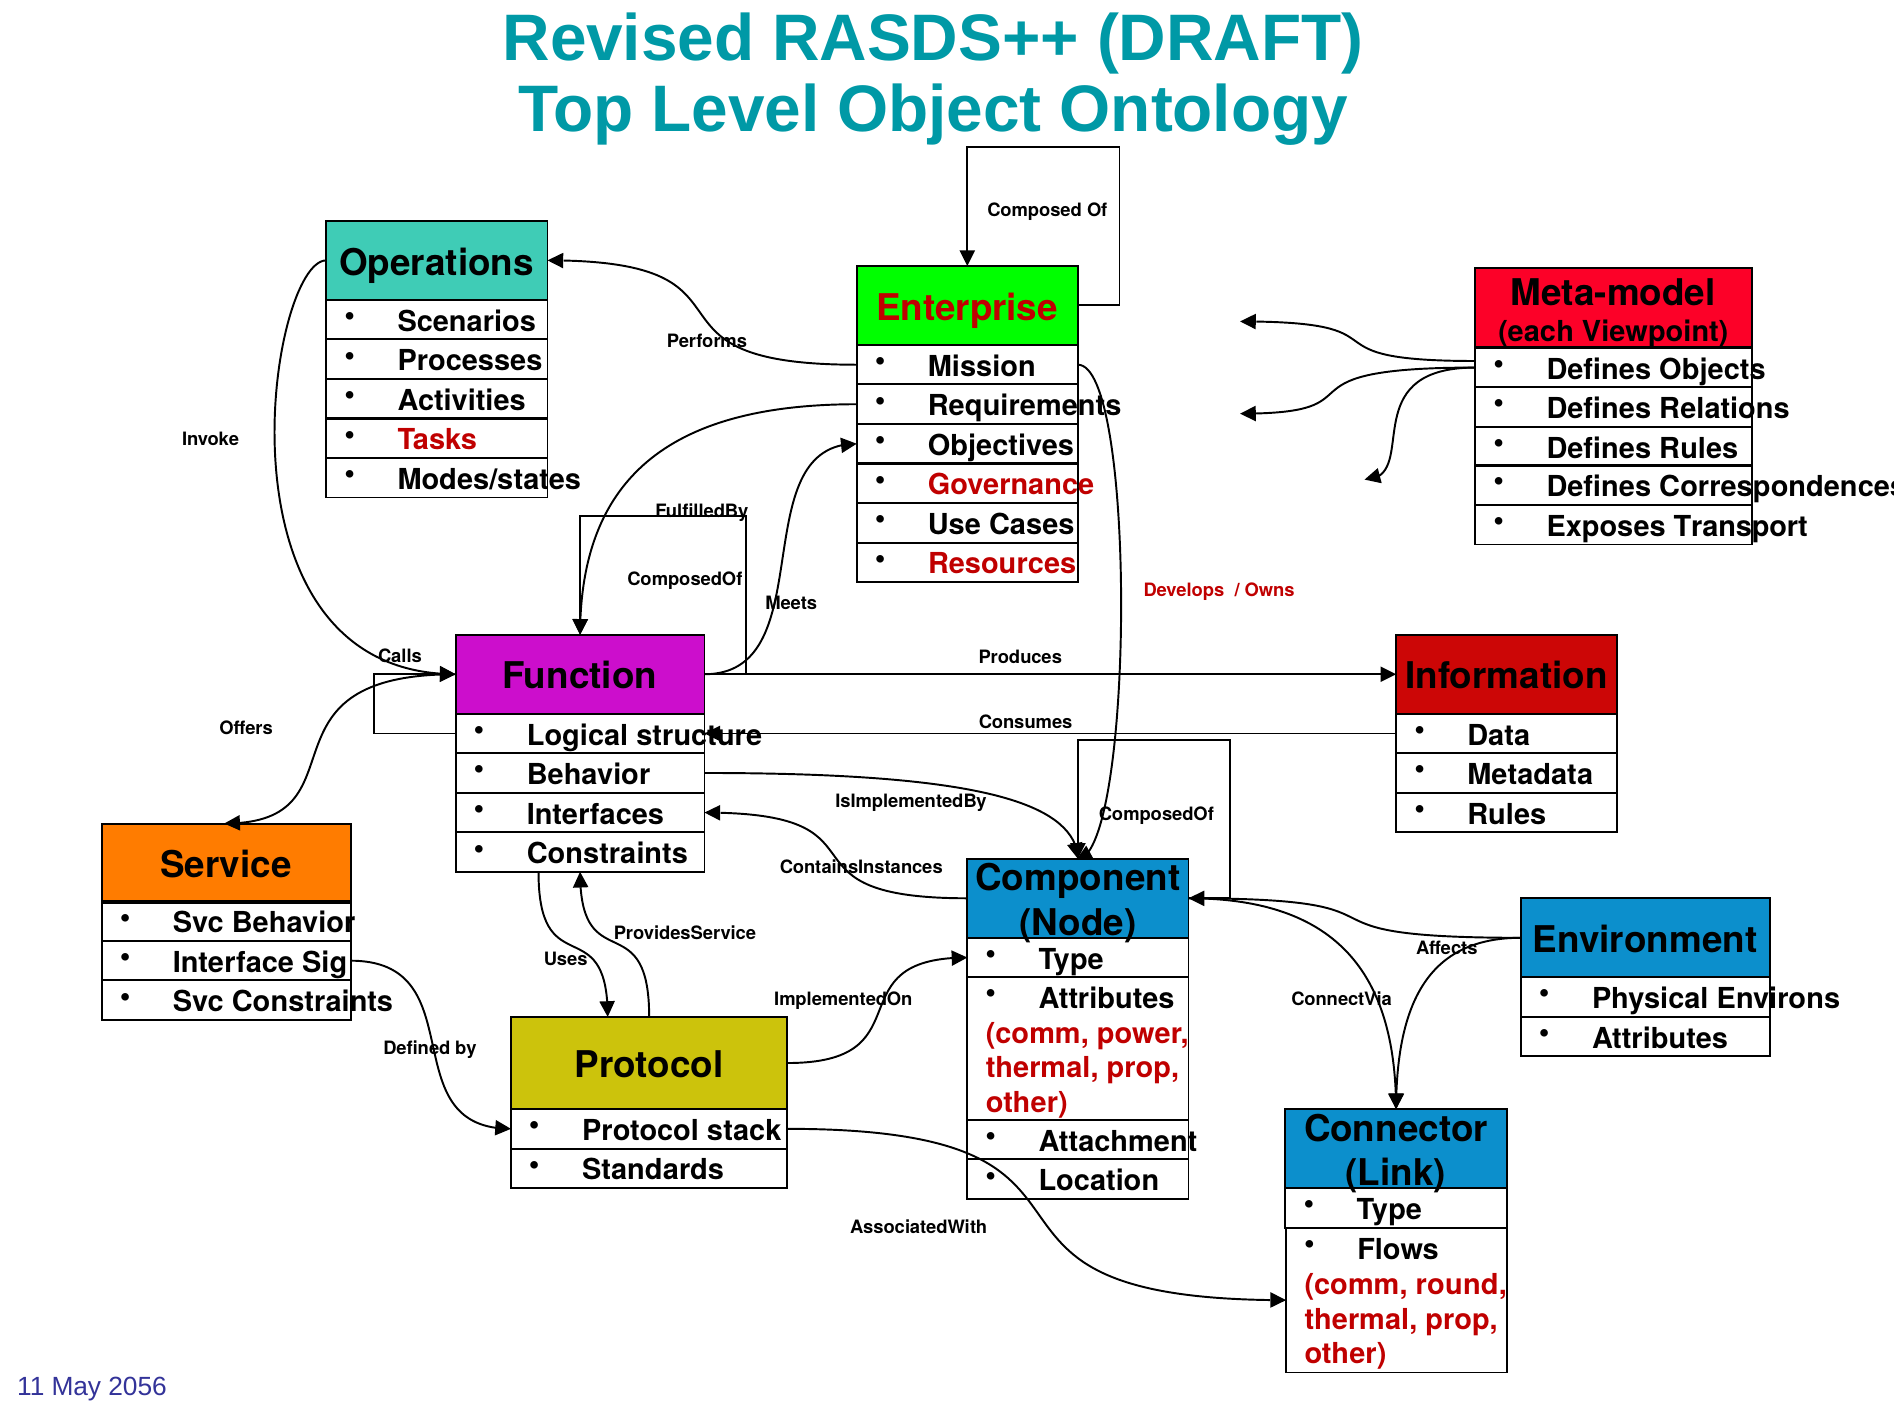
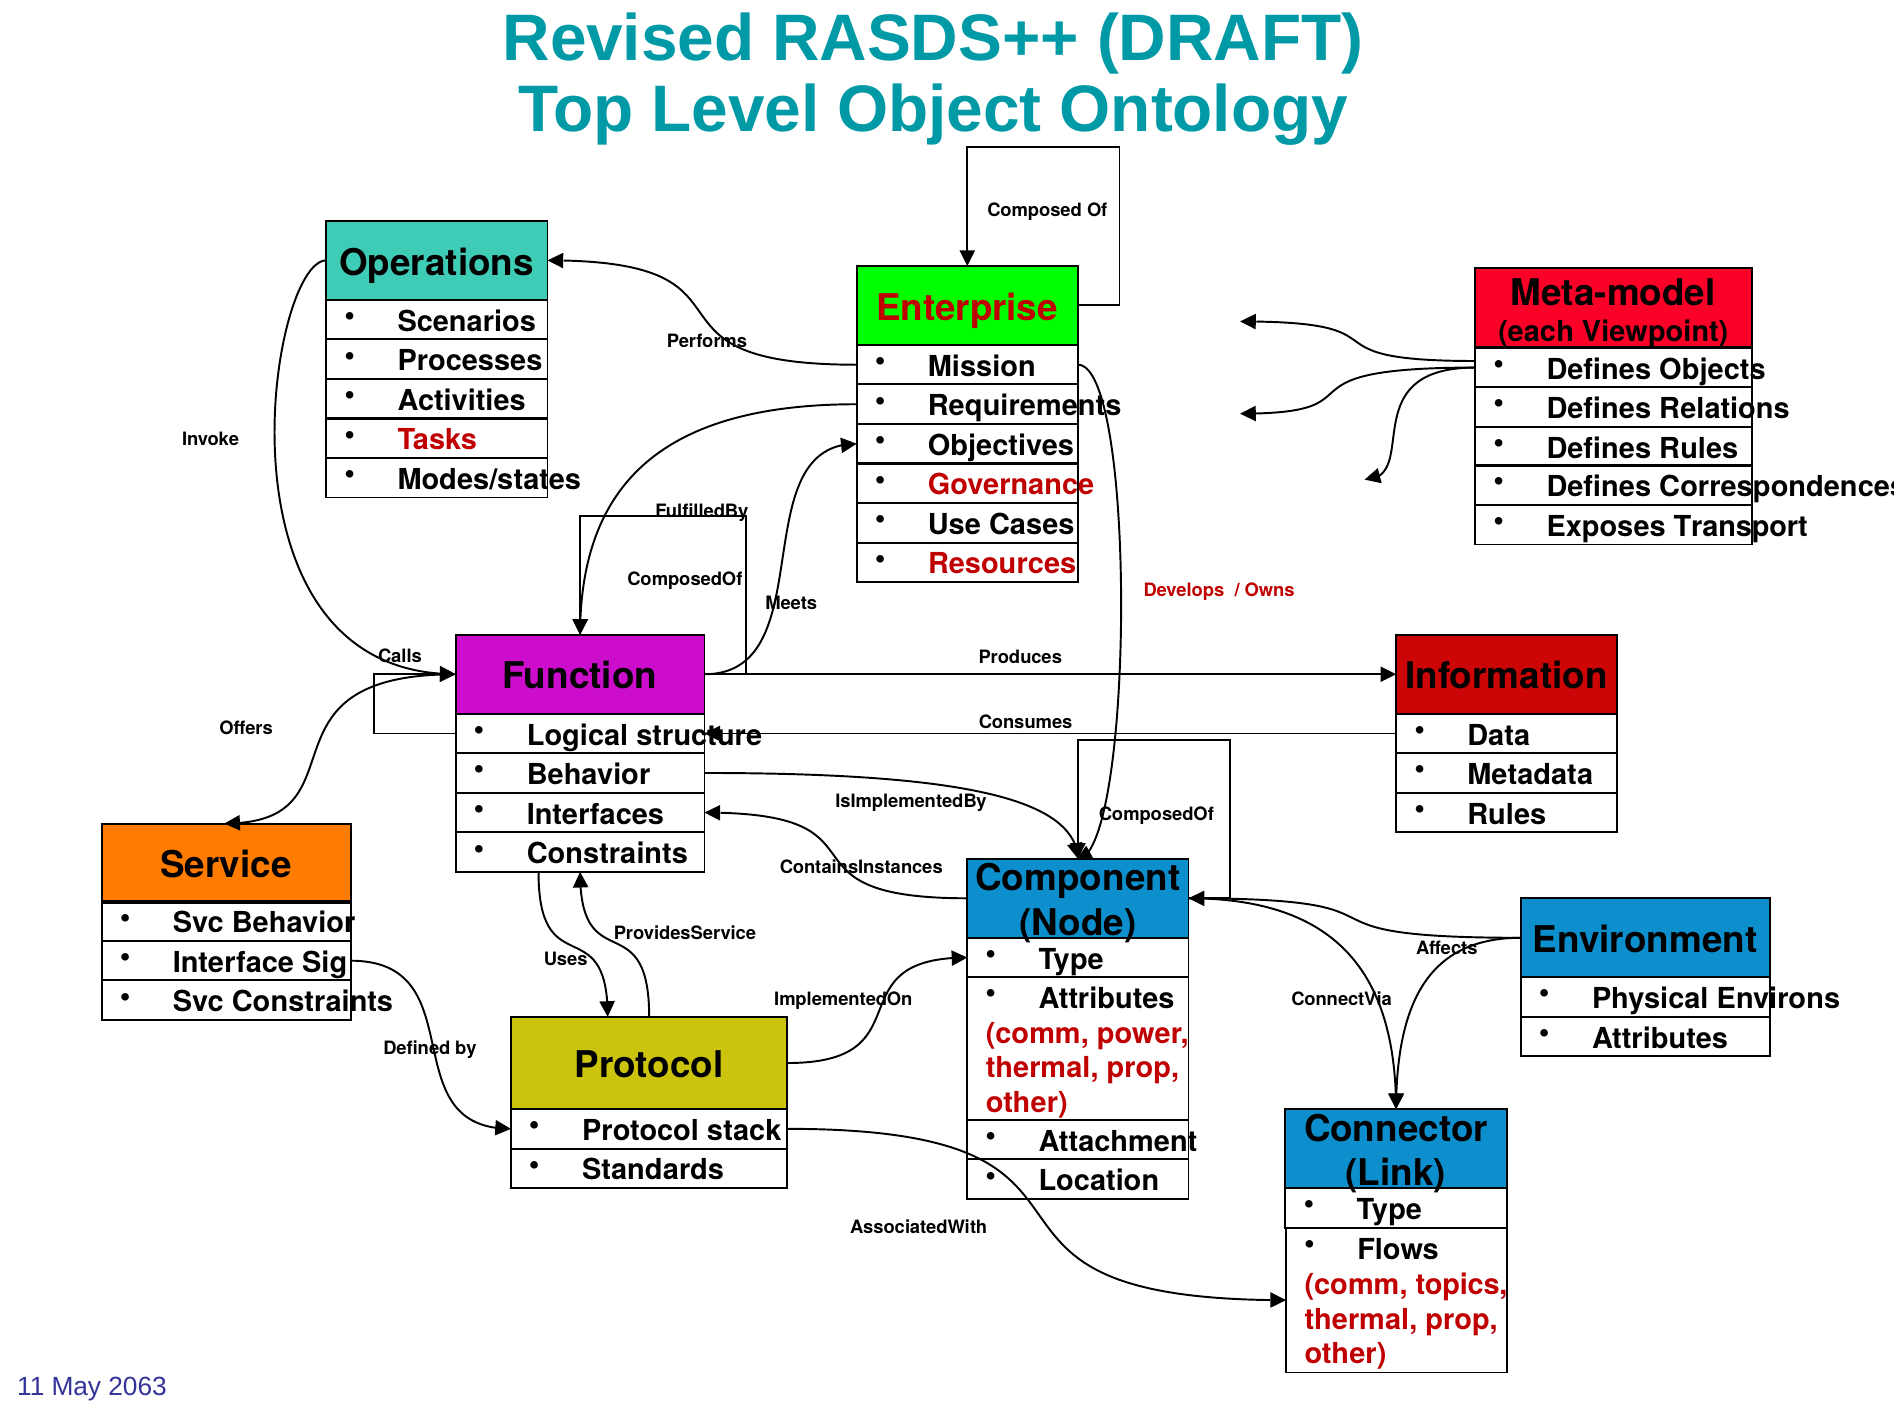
round: round -> topics
2056: 2056 -> 2063
